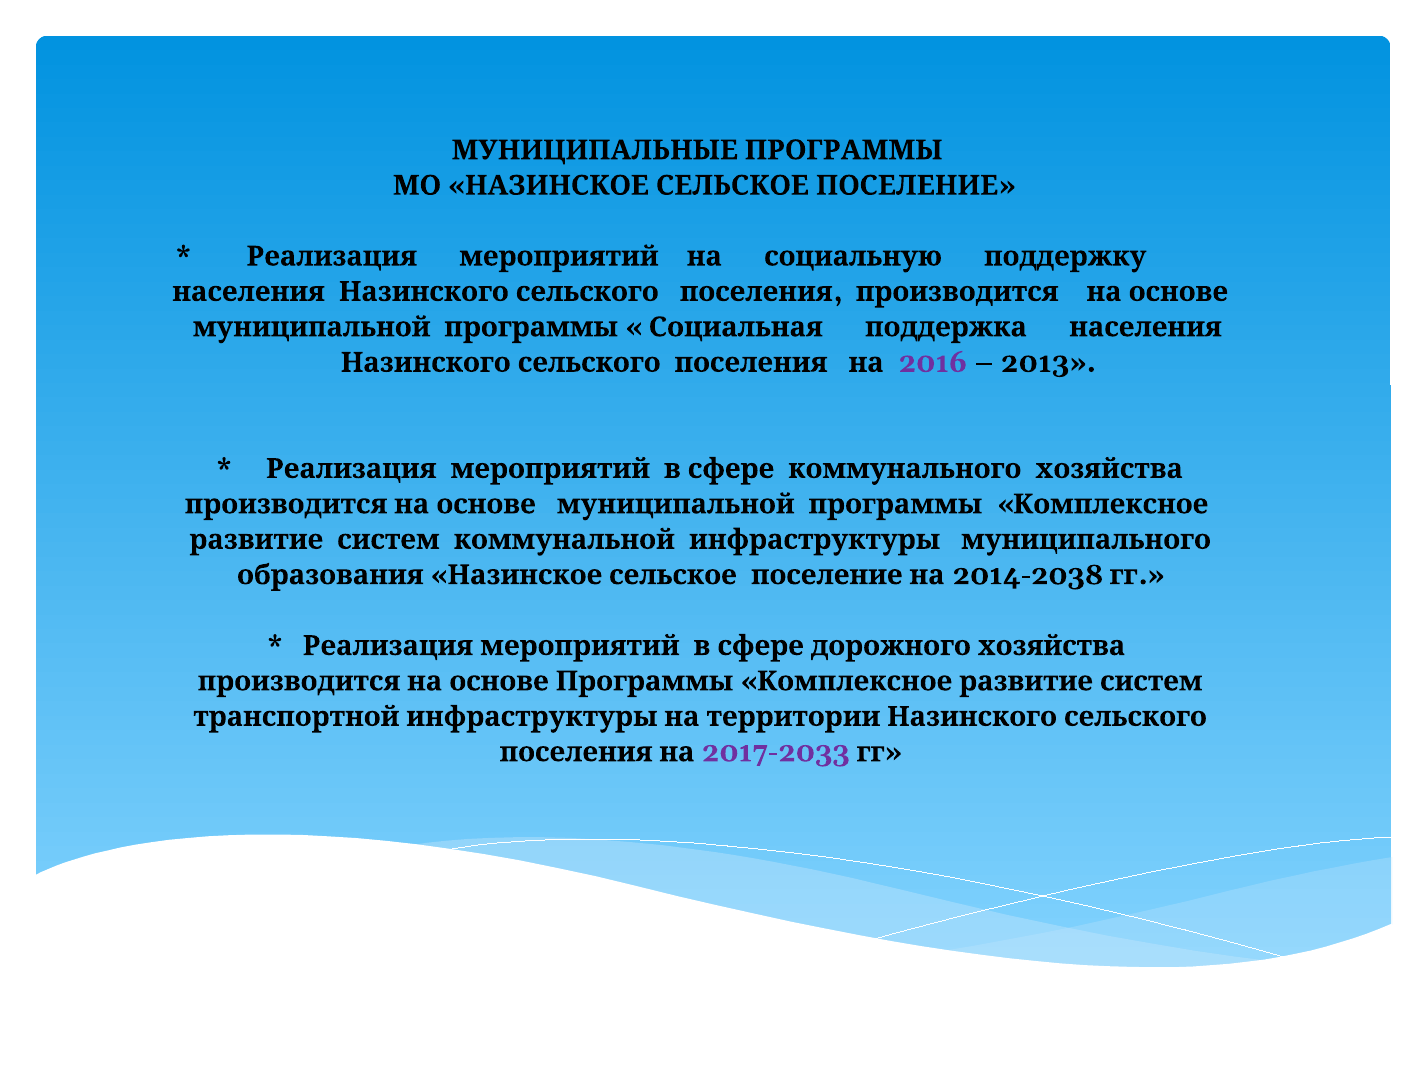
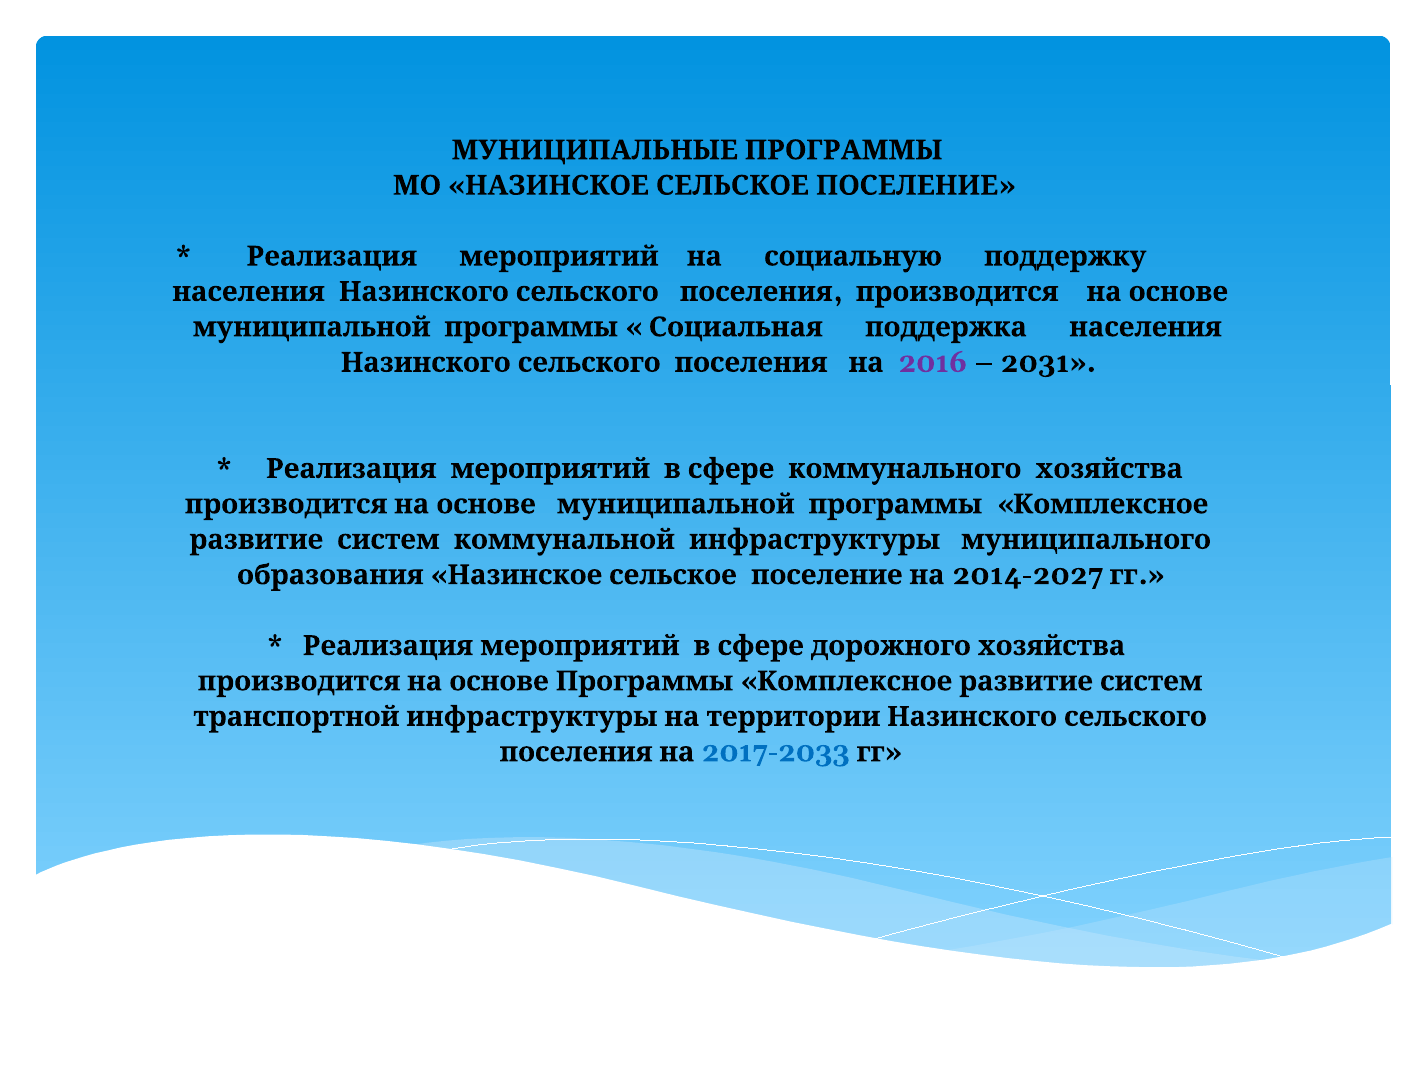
2013: 2013 -> 2031
2014-2038: 2014-2038 -> 2014-2027
2017-2033 colour: purple -> blue
